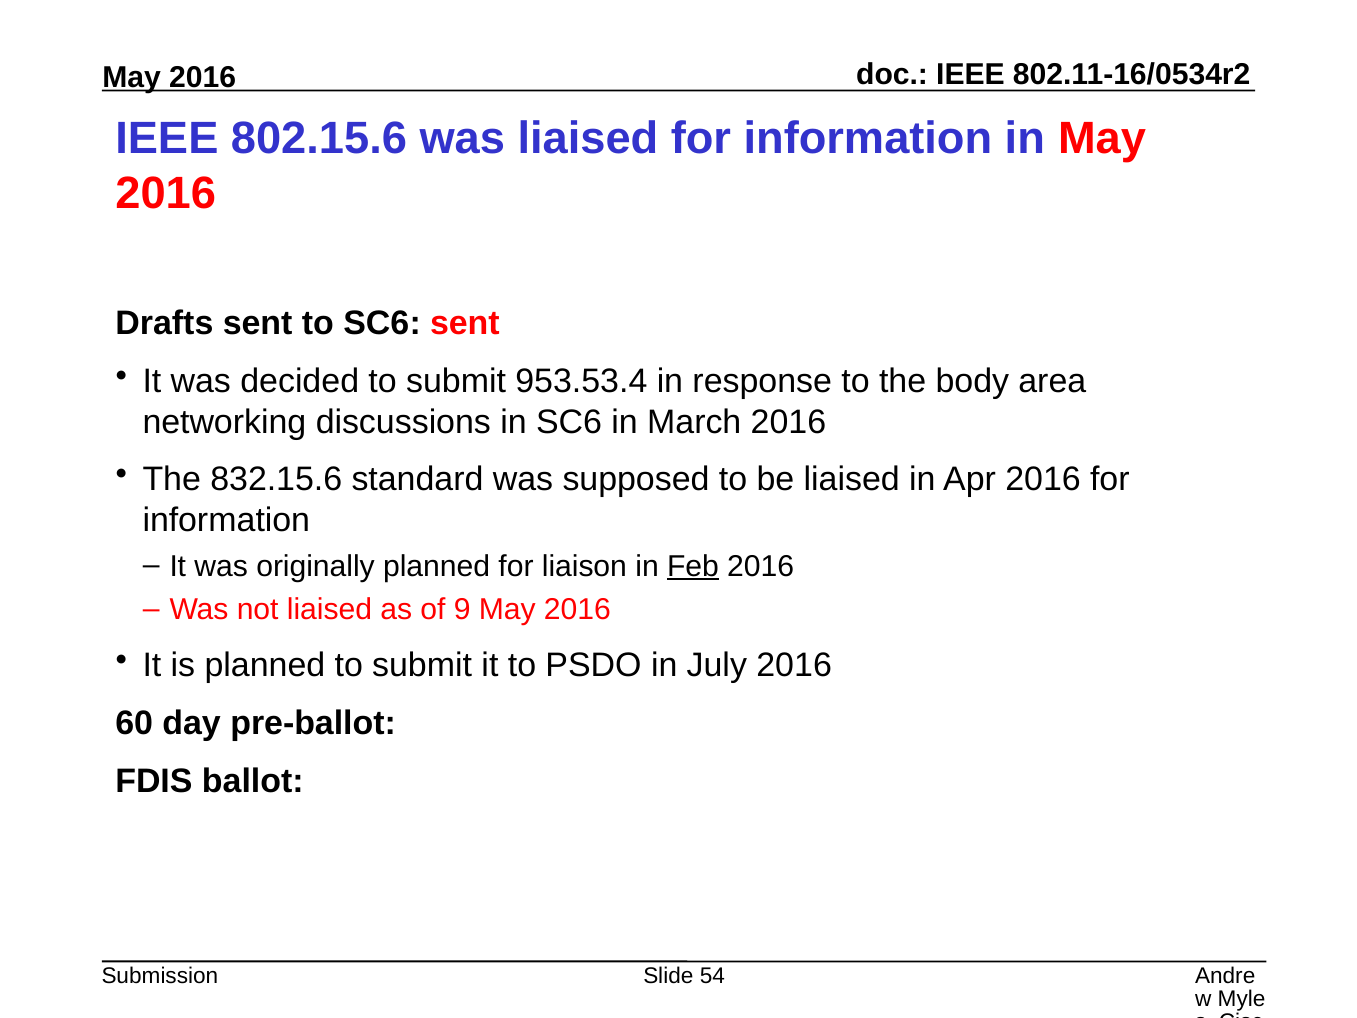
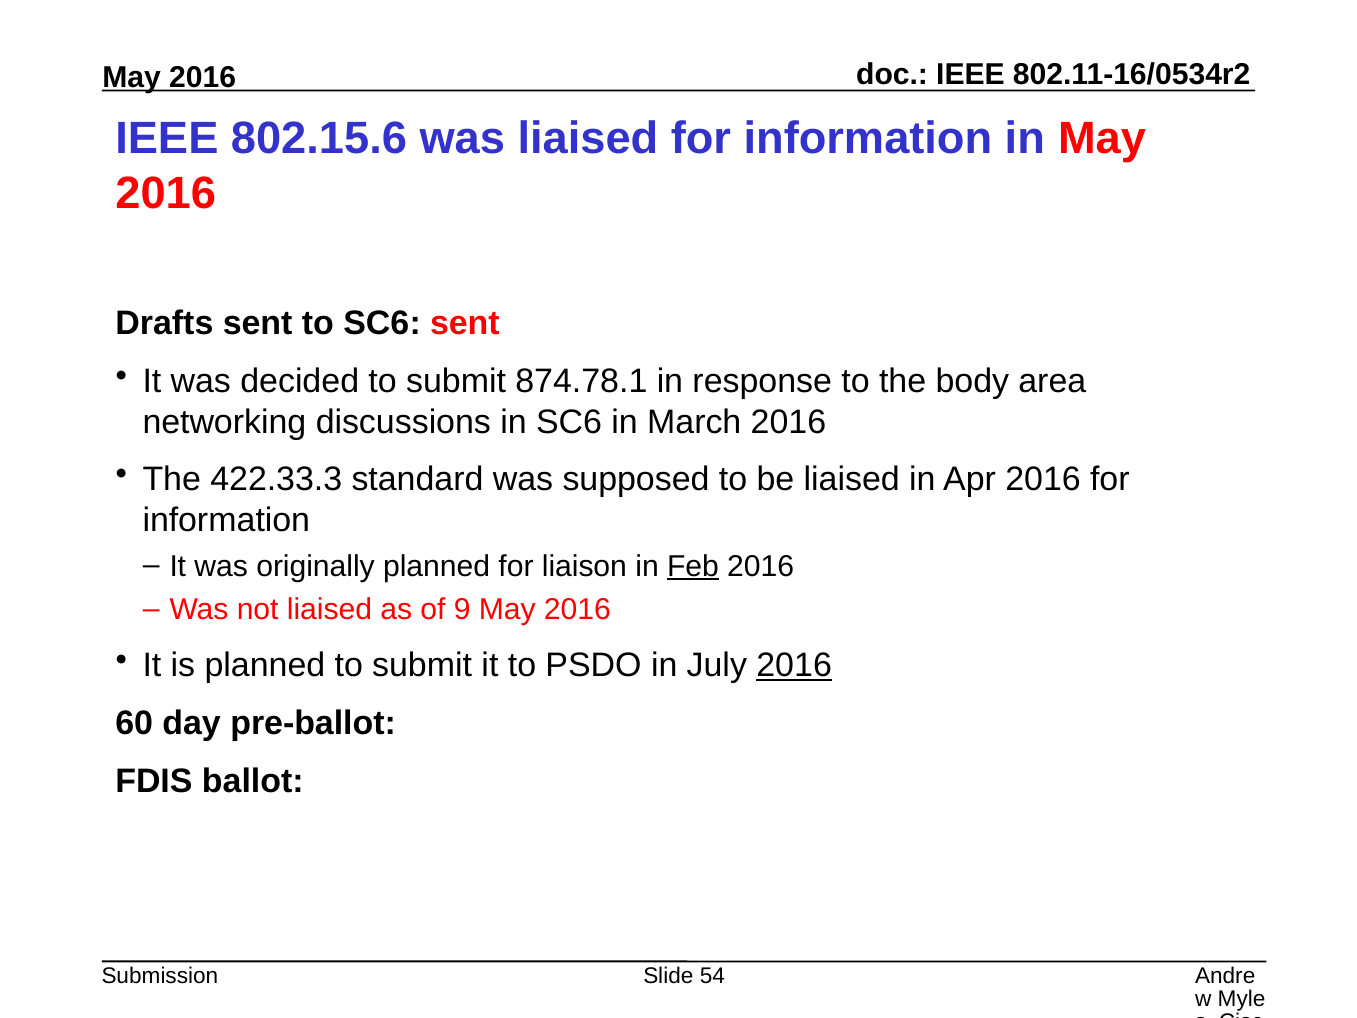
953.53.4: 953.53.4 -> 874.78.1
832.15.6: 832.15.6 -> 422.33.3
2016 at (794, 665) underline: none -> present
